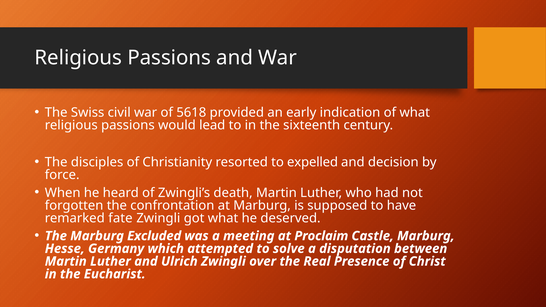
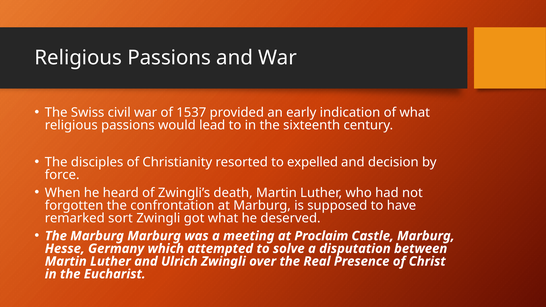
5618: 5618 -> 1537
fate: fate -> sort
Marburg Excluded: Excluded -> Marburg
